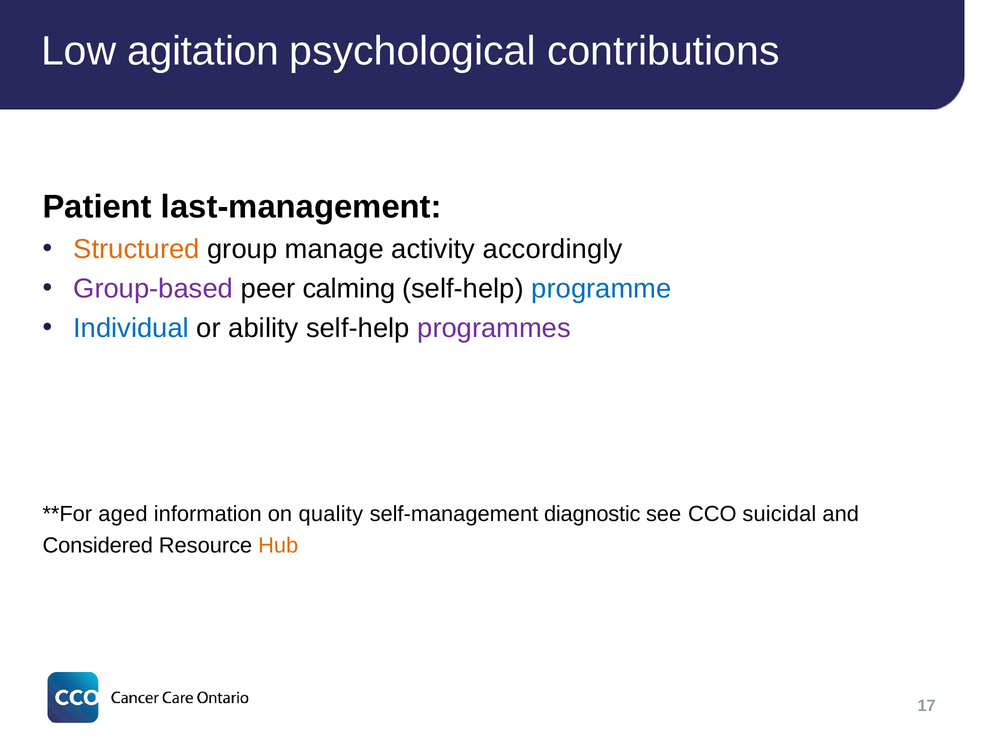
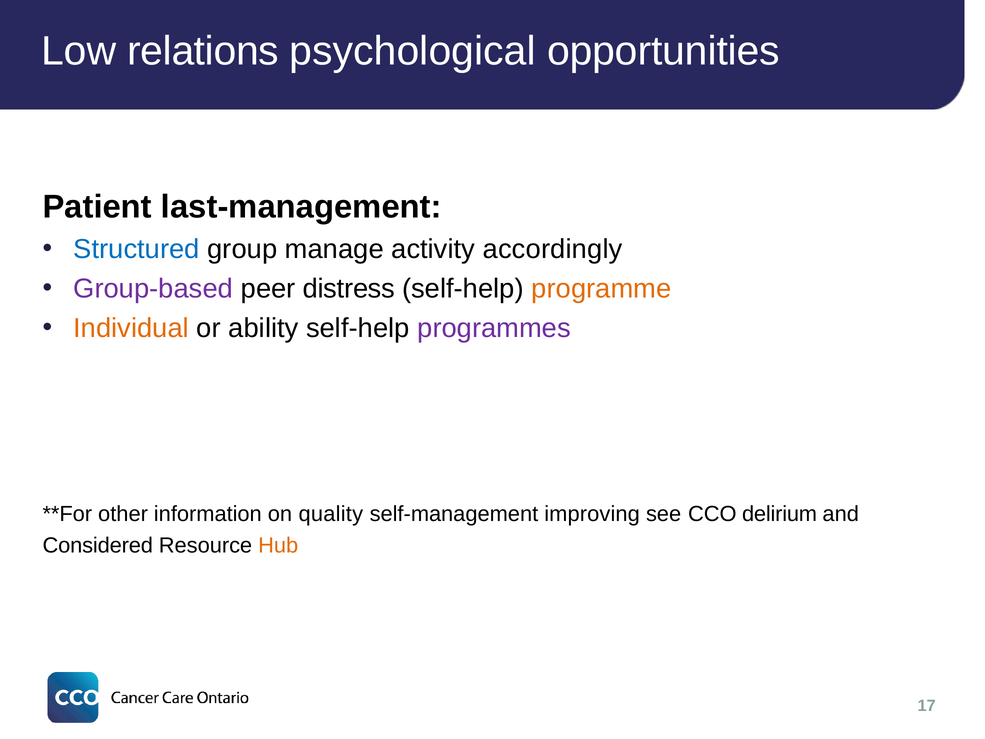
agitation: agitation -> relations
contributions: contributions -> opportunities
Structured colour: orange -> blue
calming: calming -> distress
programme colour: blue -> orange
Individual colour: blue -> orange
aged: aged -> other
diagnostic: diagnostic -> improving
suicidal: suicidal -> delirium
